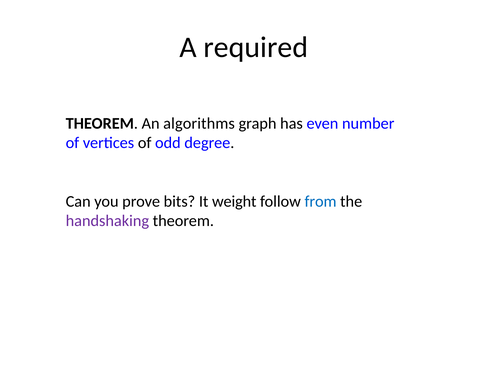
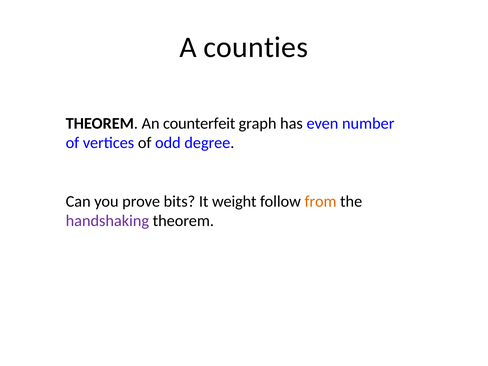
required: required -> counties
algorithms: algorithms -> counterfeit
from colour: blue -> orange
